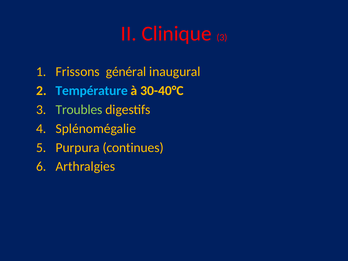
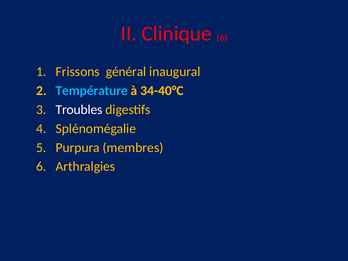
Clinique 3: 3 -> 6
30-40°C: 30-40°C -> 34-40°C
Troubles colour: light green -> white
continues: continues -> membres
